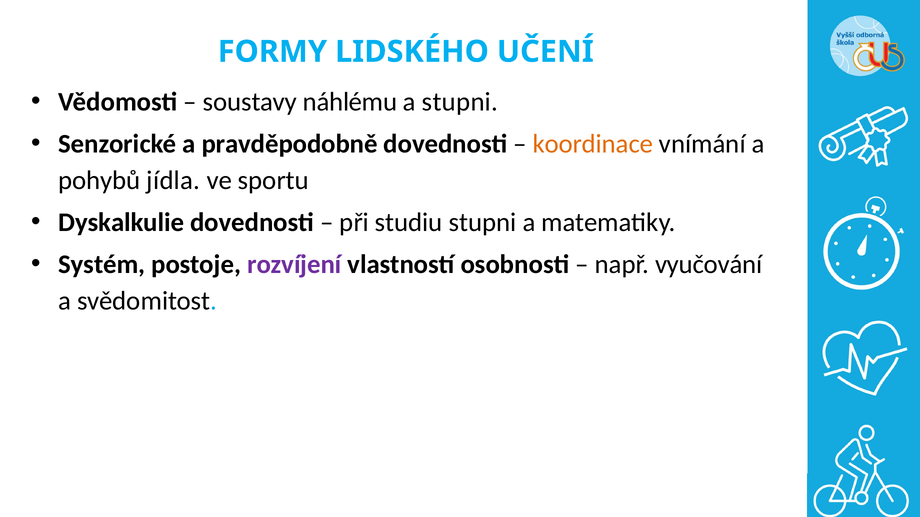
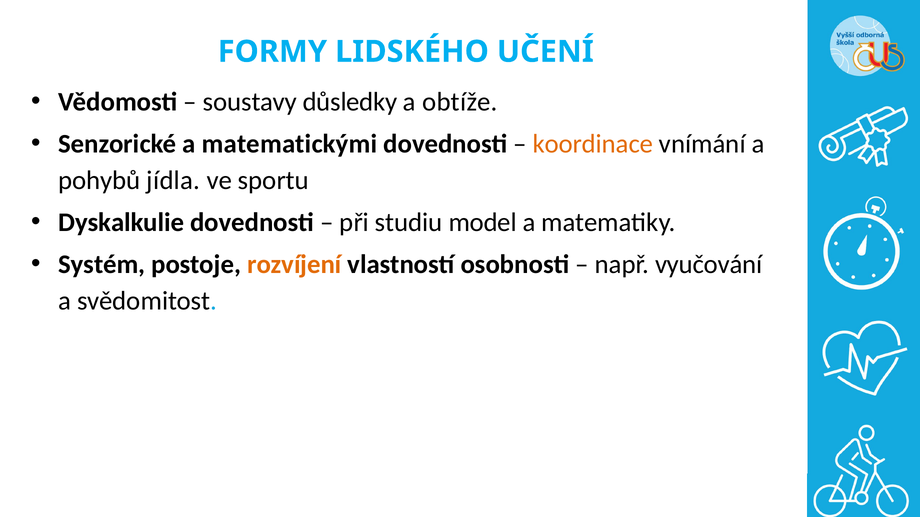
náhlému: náhlému -> důsledky
a stupni: stupni -> obtíže
pravděpodobně: pravděpodobně -> matematickými
studiu stupni: stupni -> model
rozvíjení colour: purple -> orange
